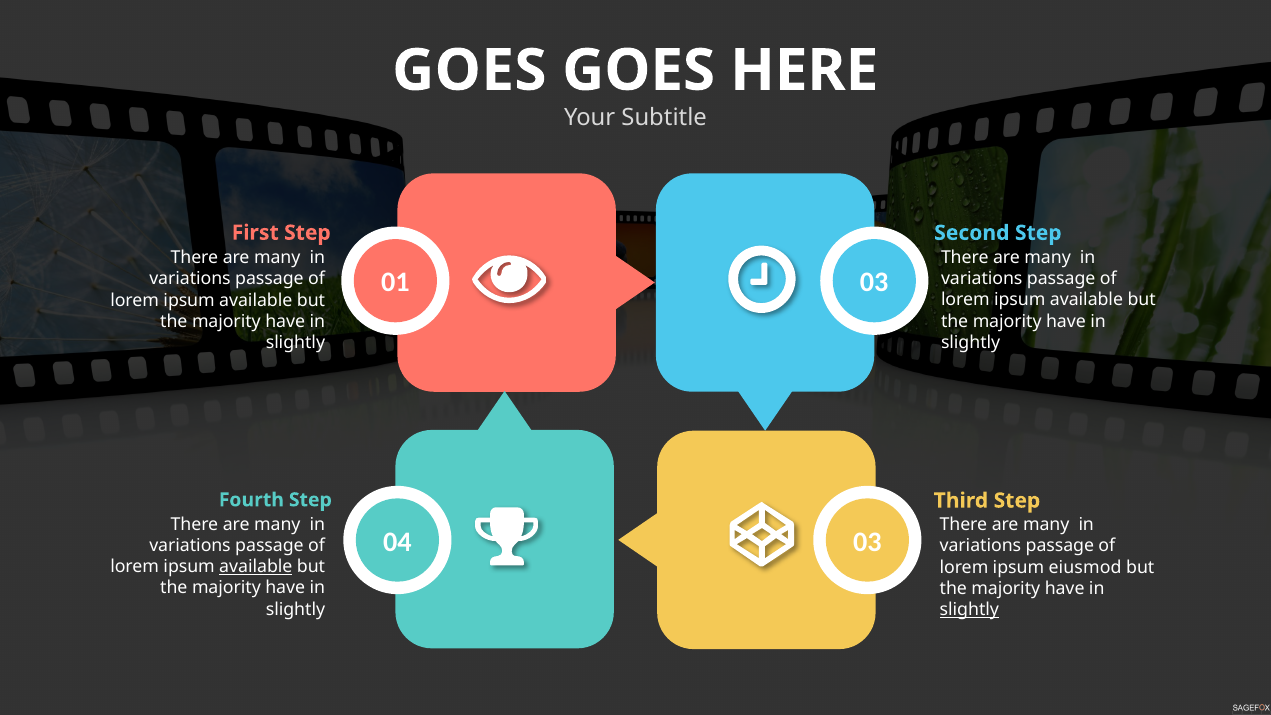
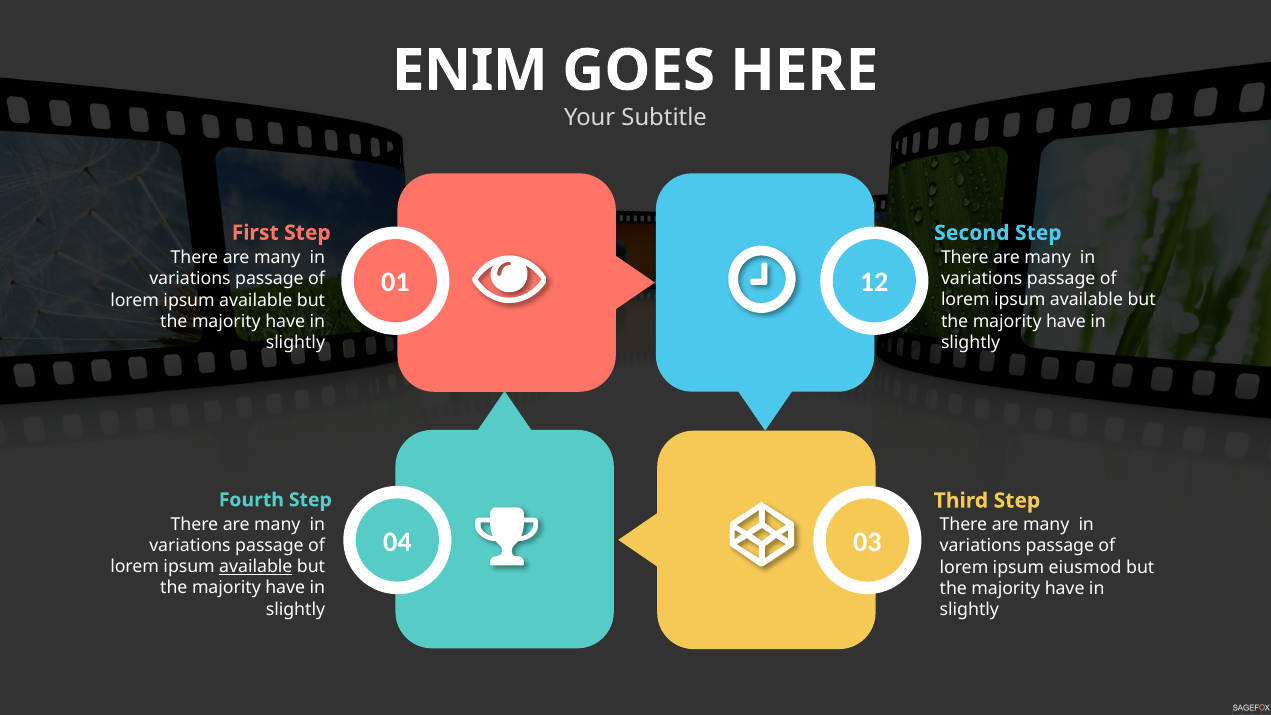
GOES at (469, 71): GOES -> ENIM
01 03: 03 -> 12
slightly at (969, 610) underline: present -> none
